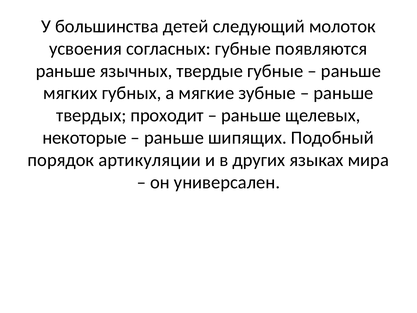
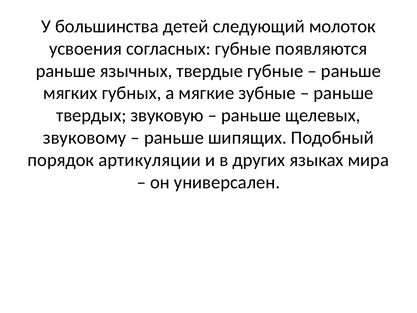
проходит: проходит -> звуковую
некоторые: некоторые -> звуковому
